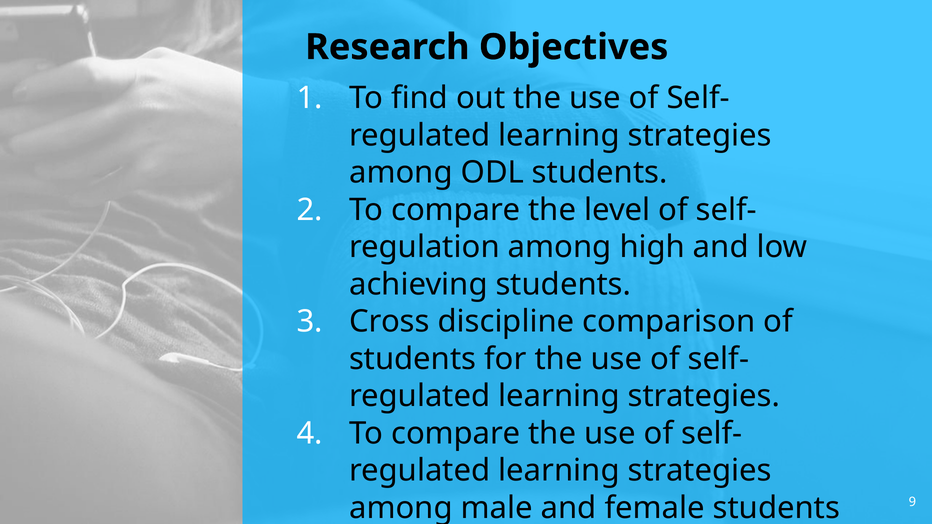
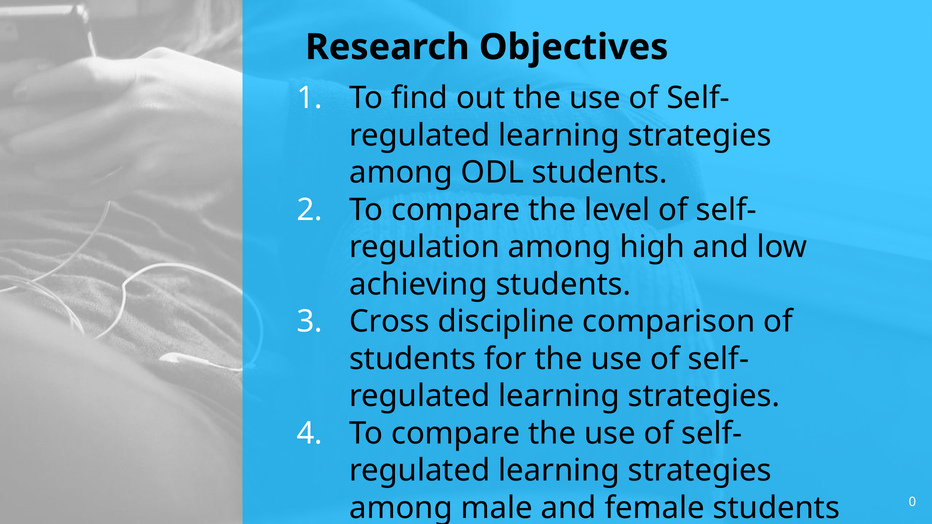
9: 9 -> 0
